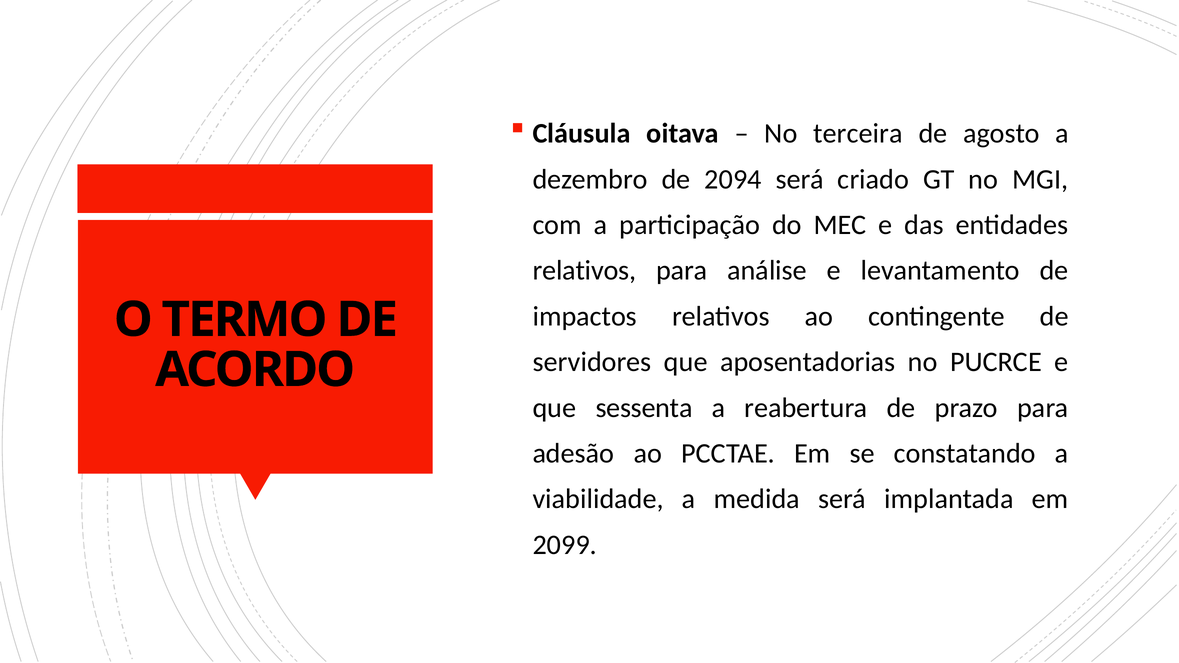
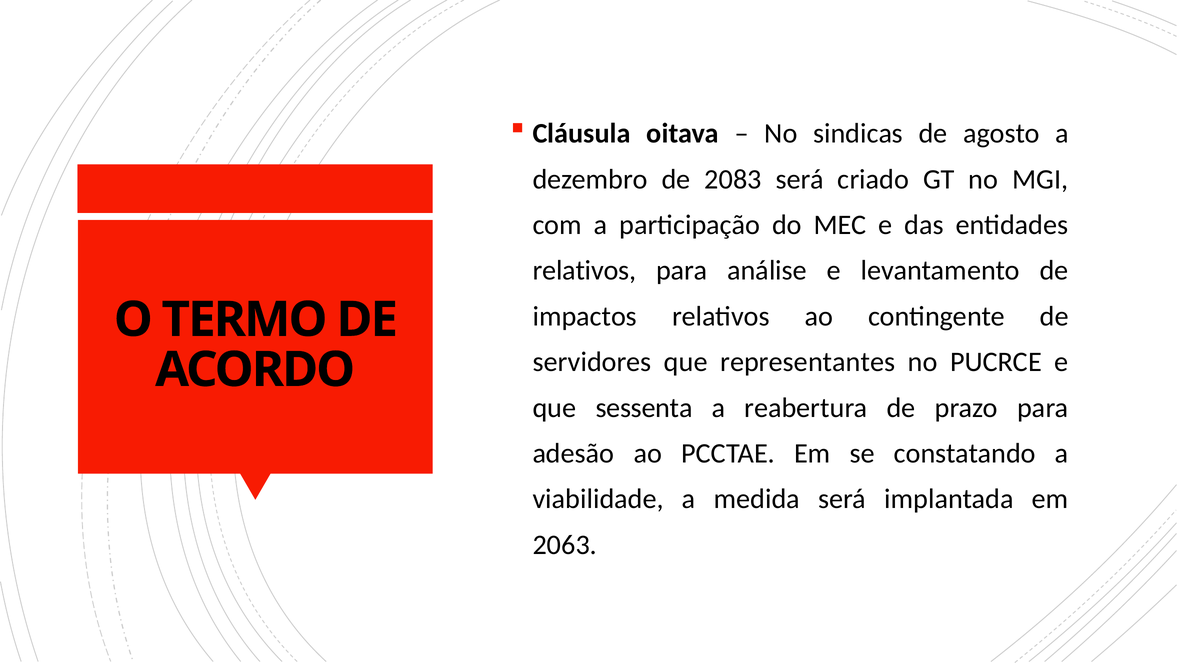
terceira: terceira -> sindicas
2094: 2094 -> 2083
aposentadorias: aposentadorias -> representantes
2099: 2099 -> 2063
